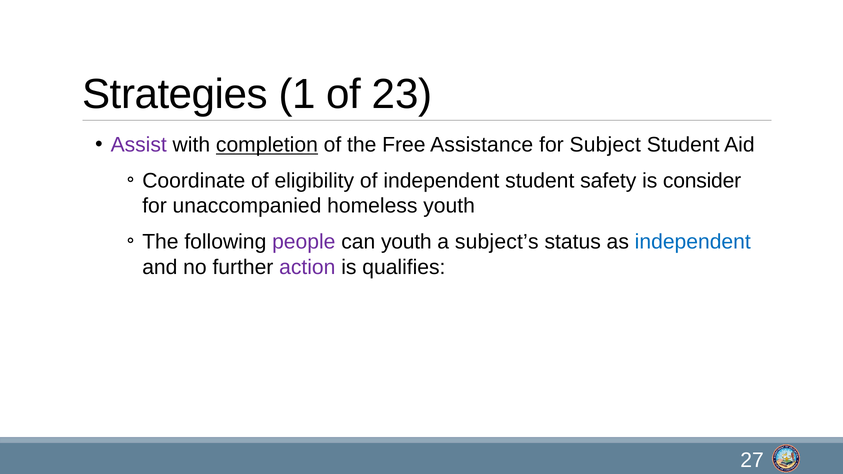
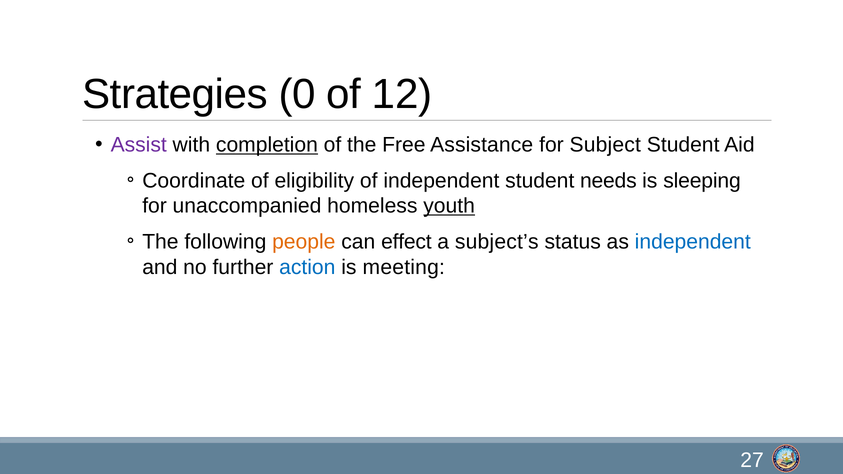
1: 1 -> 0
23: 23 -> 12
safety: safety -> needs
consider: consider -> sleeping
youth at (449, 206) underline: none -> present
people colour: purple -> orange
can youth: youth -> effect
action colour: purple -> blue
qualifies: qualifies -> meeting
